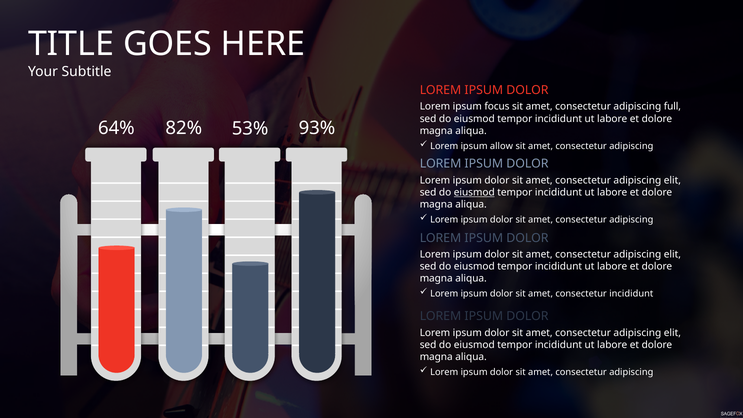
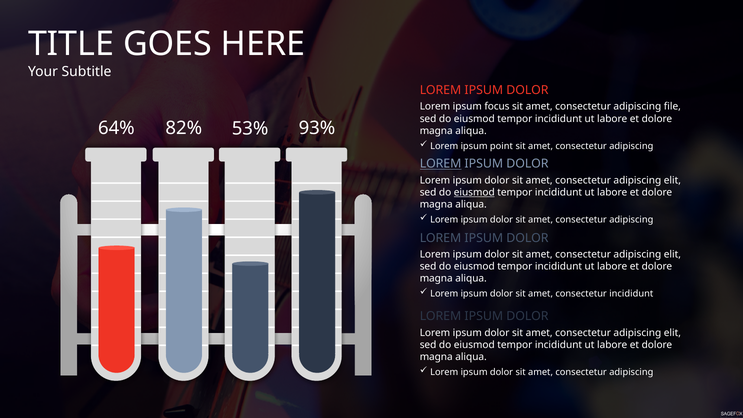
full: full -> file
allow: allow -> point
LOREM at (441, 164) underline: none -> present
